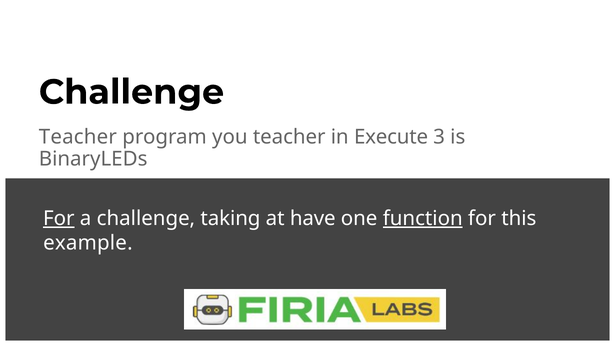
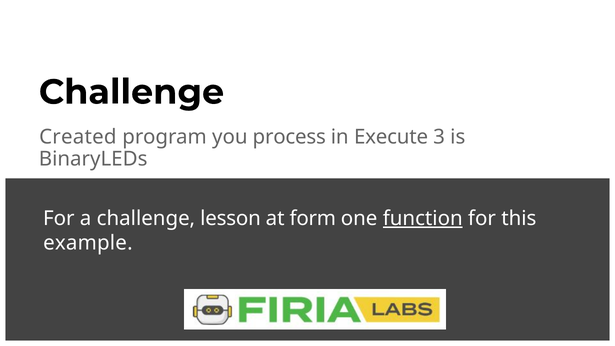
Teacher at (78, 137): Teacher -> Created
you teacher: teacher -> process
For at (59, 218) underline: present -> none
taking: taking -> lesson
have: have -> form
